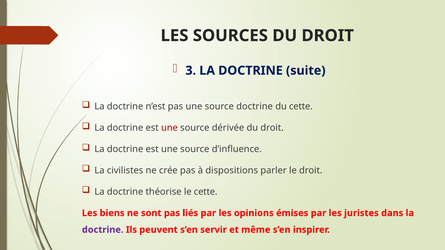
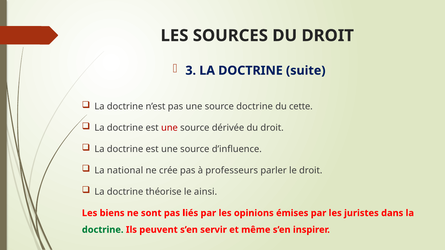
civilistes: civilistes -> national
dispositions: dispositions -> professeurs
le cette: cette -> ainsi
doctrine at (103, 230) colour: purple -> green
